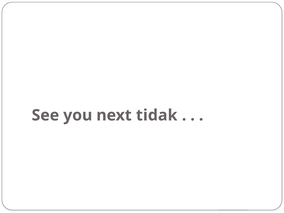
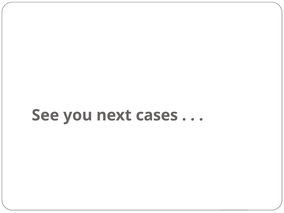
tidak: tidak -> cases
